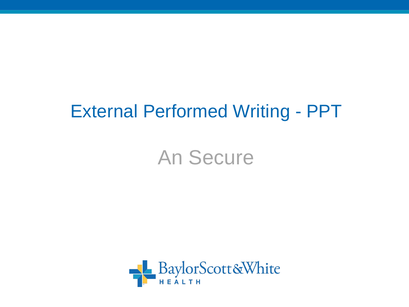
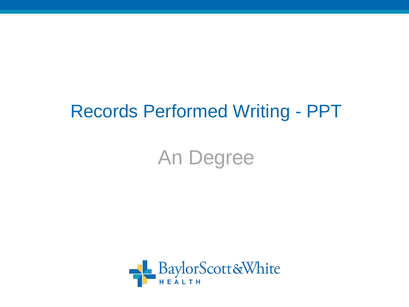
External: External -> Records
Secure: Secure -> Degree
